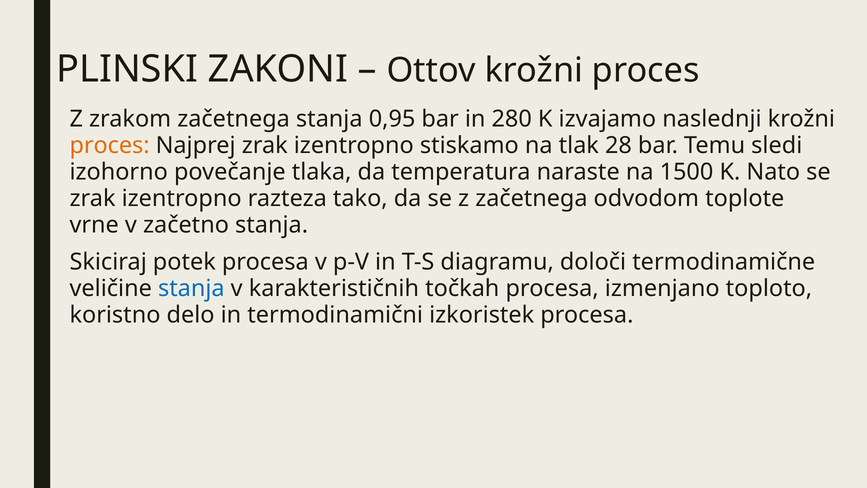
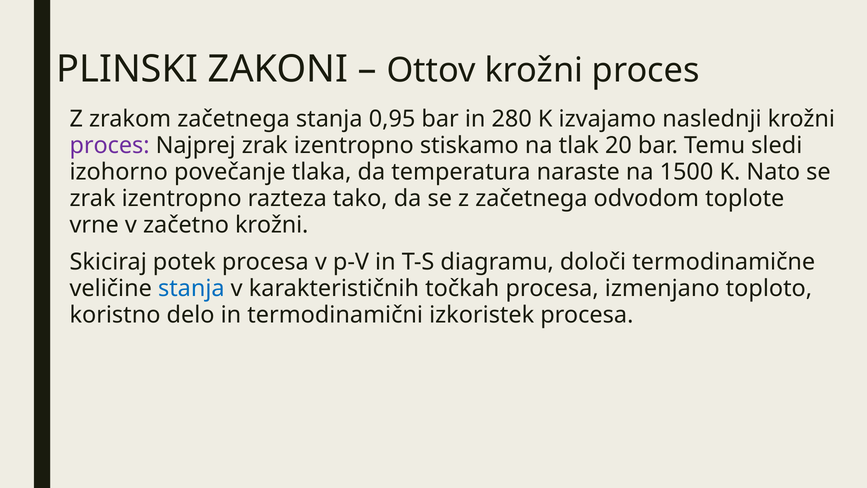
proces at (110, 145) colour: orange -> purple
28: 28 -> 20
začetno stanja: stanja -> krožni
